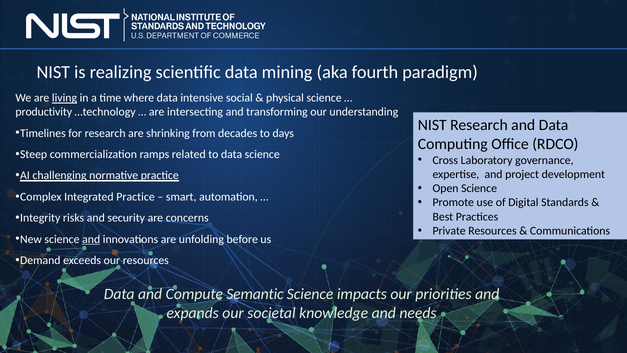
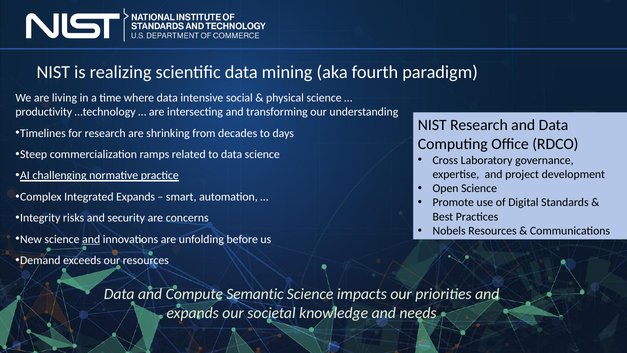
living underline: present -> none
Integrated Practice: Practice -> Expands
Private: Private -> Nobels
